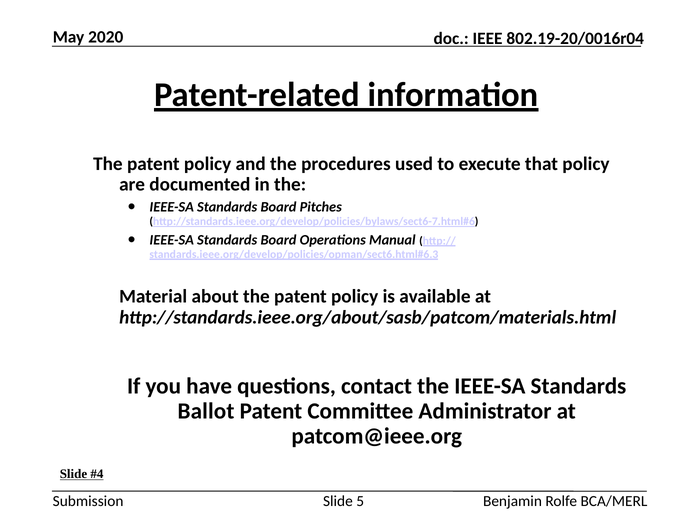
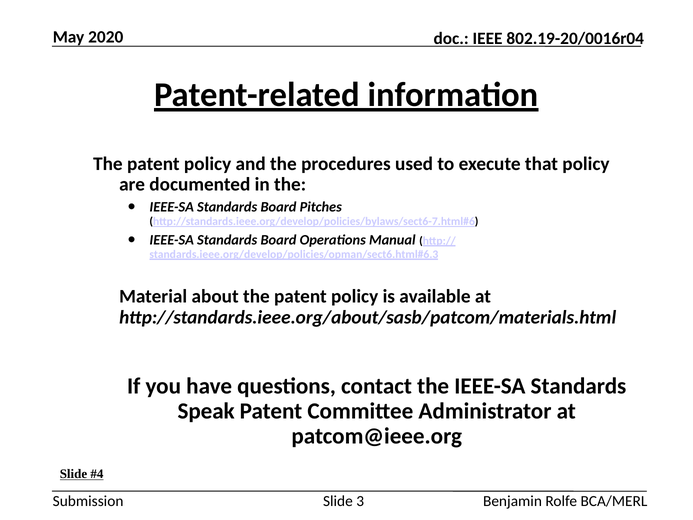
Ballot: Ballot -> Speak
5: 5 -> 3
